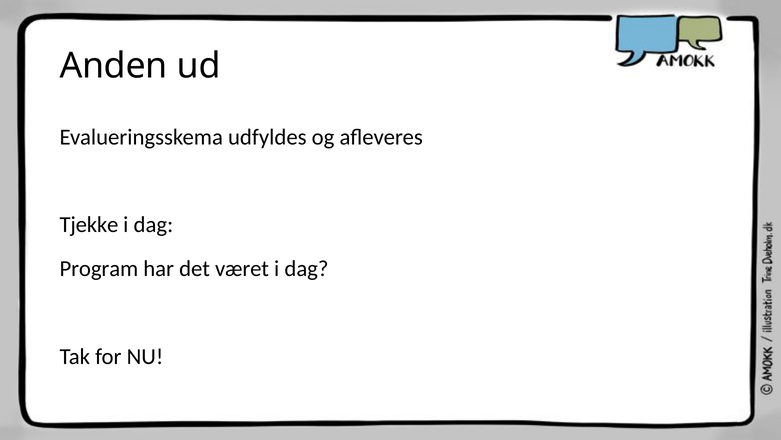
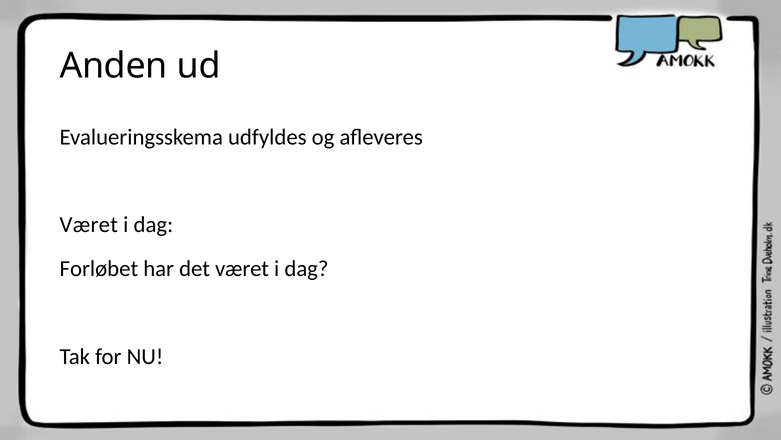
Tjekke at (89, 225): Tjekke -> Været
Program: Program -> Forløbet
